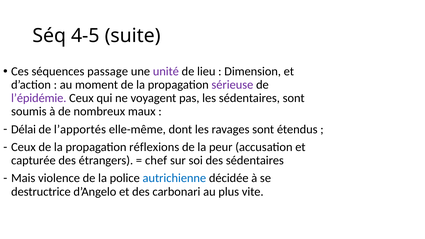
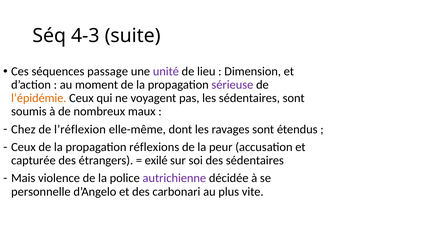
4-5: 4-5 -> 4-3
l’épidémie colour: purple -> orange
Délai: Délai -> Chez
l’apportés: l’apportés -> l’réflexion
chef: chef -> exilé
autrichienne colour: blue -> purple
destructrice: destructrice -> personnelle
